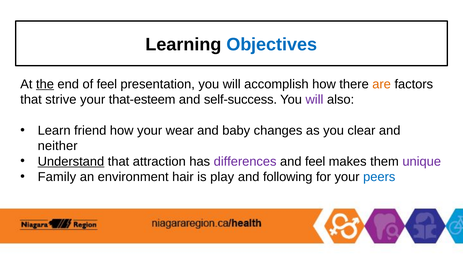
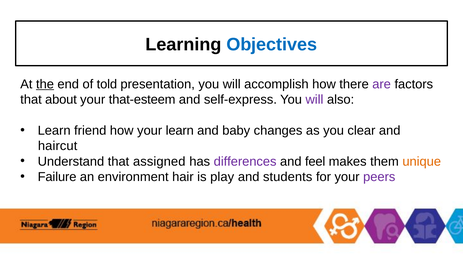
of feel: feel -> told
are colour: orange -> purple
strive: strive -> about
self-success: self-success -> self-express
your wear: wear -> learn
neither: neither -> haircut
Understand underline: present -> none
attraction: attraction -> assigned
unique colour: purple -> orange
Family: Family -> Failure
following: following -> students
peers colour: blue -> purple
